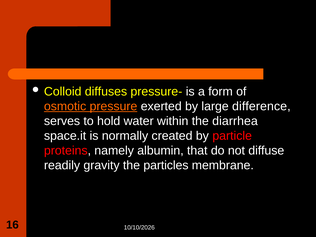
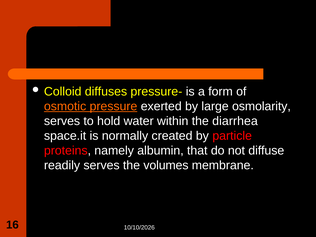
difference: difference -> osmolarity
readily gravity: gravity -> serves
particles: particles -> volumes
